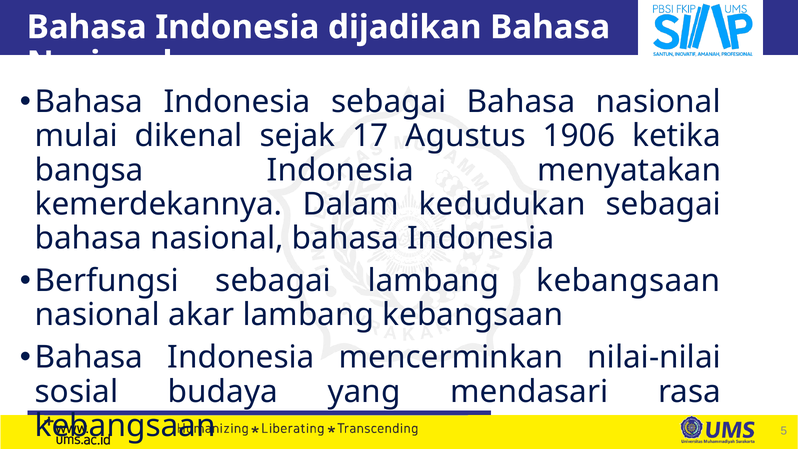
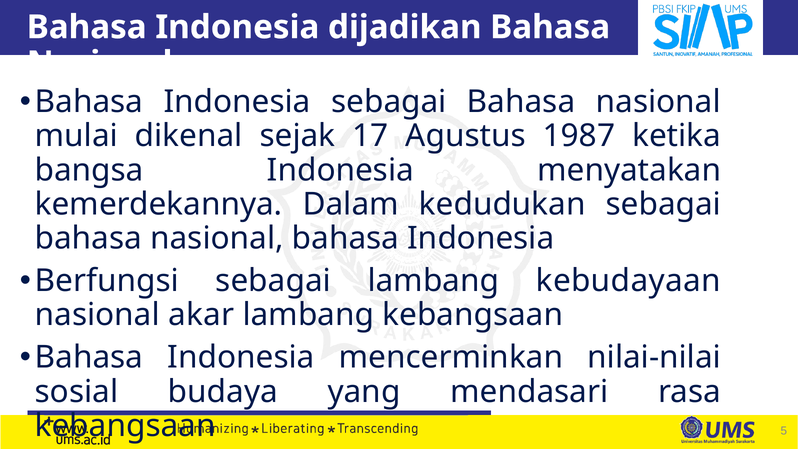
1906: 1906 -> 1987
sebagai lambang kebangsaan: kebangsaan -> kebudayaan
